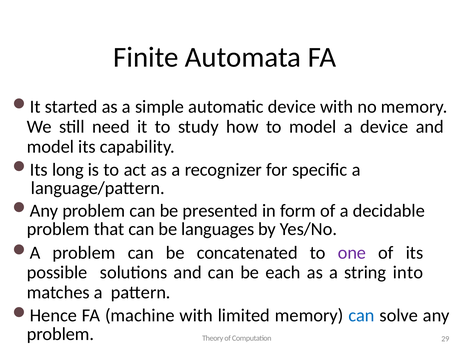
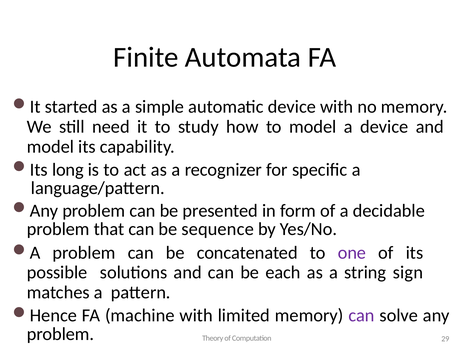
languages: languages -> sequence
into: into -> sign
can at (362, 315) colour: blue -> purple
